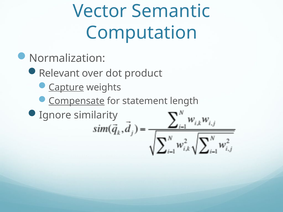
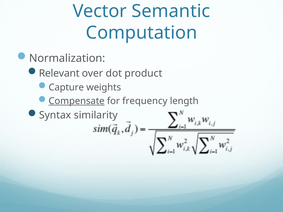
Capture underline: present -> none
statement: statement -> frequency
Ignore: Ignore -> Syntax
